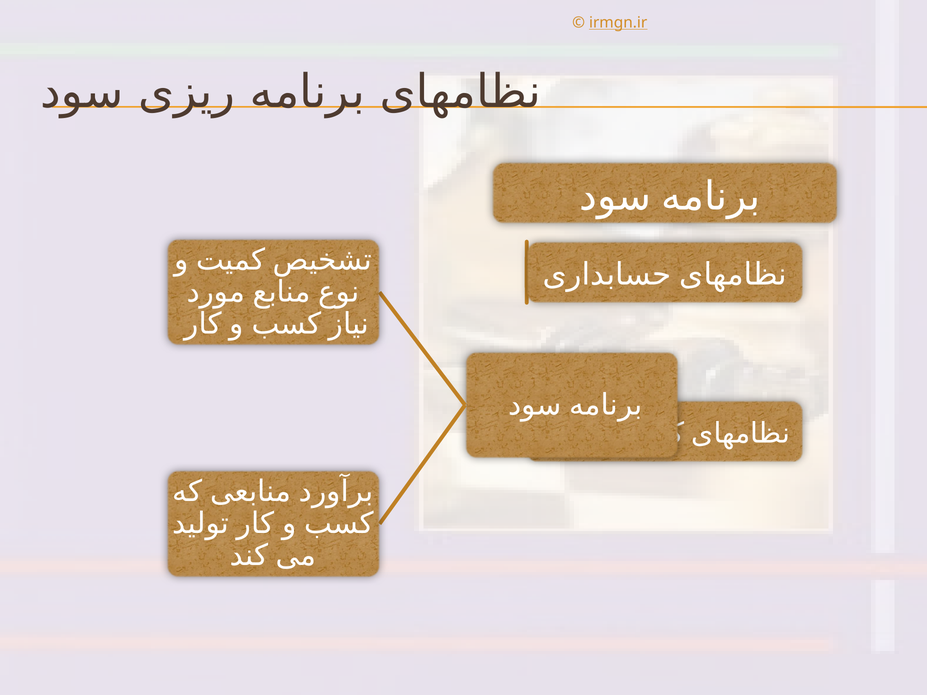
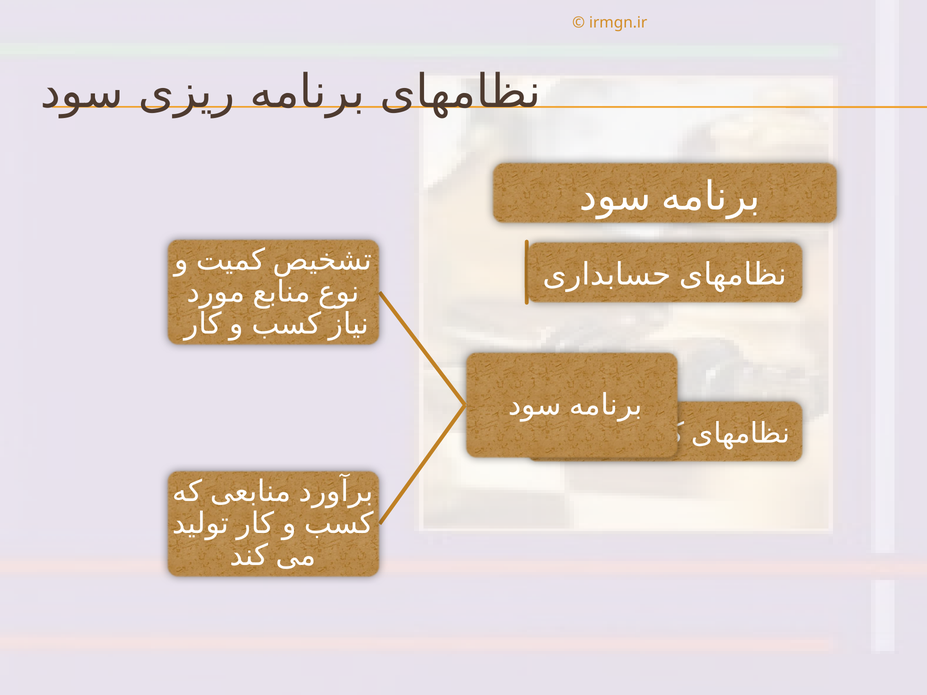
irmgn.ir underline: present -> none
